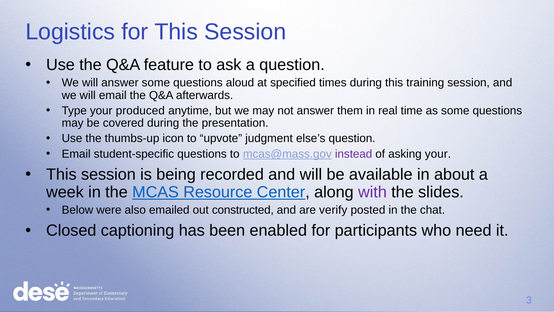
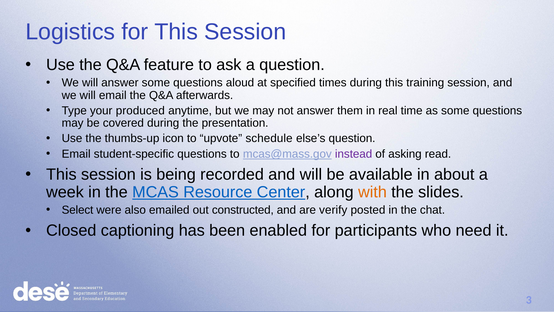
judgment: judgment -> schedule
asking your: your -> read
with colour: purple -> orange
Below: Below -> Select
